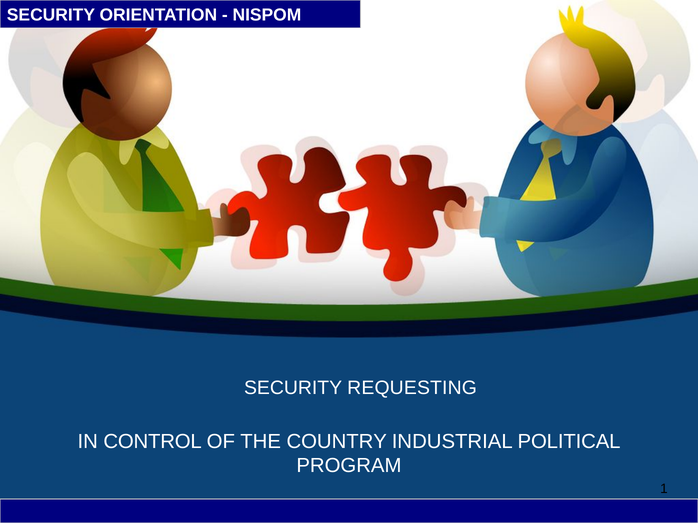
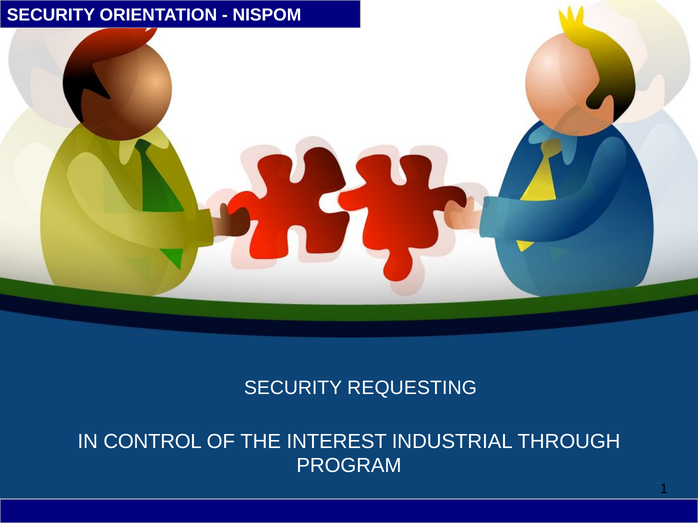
COUNTRY: COUNTRY -> INTEREST
POLITICAL: POLITICAL -> THROUGH
